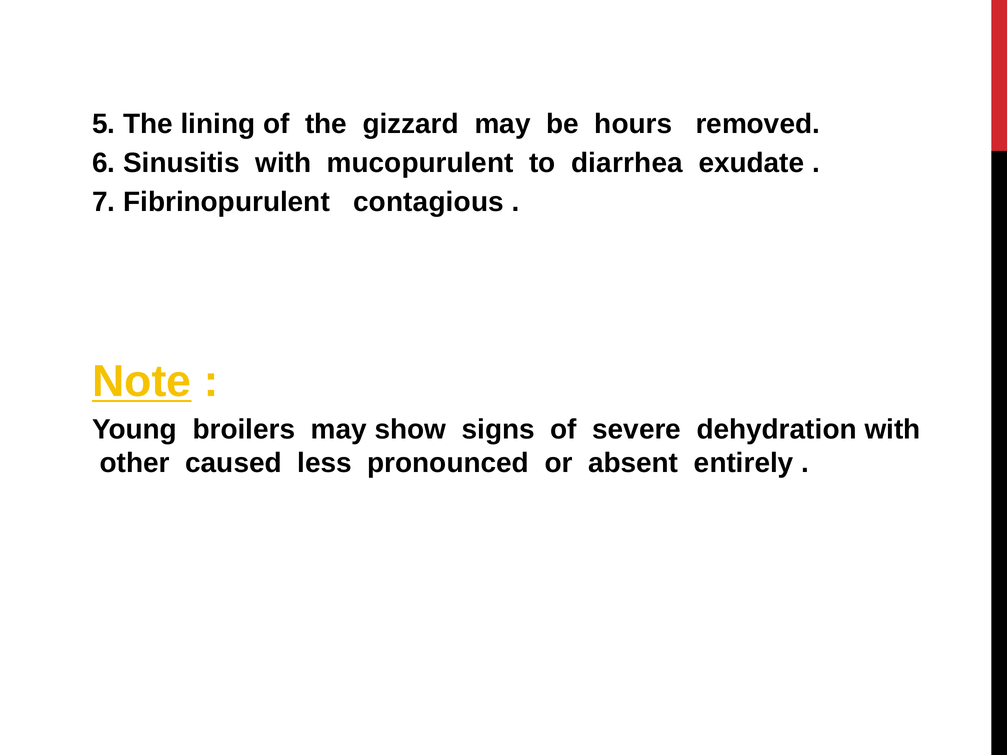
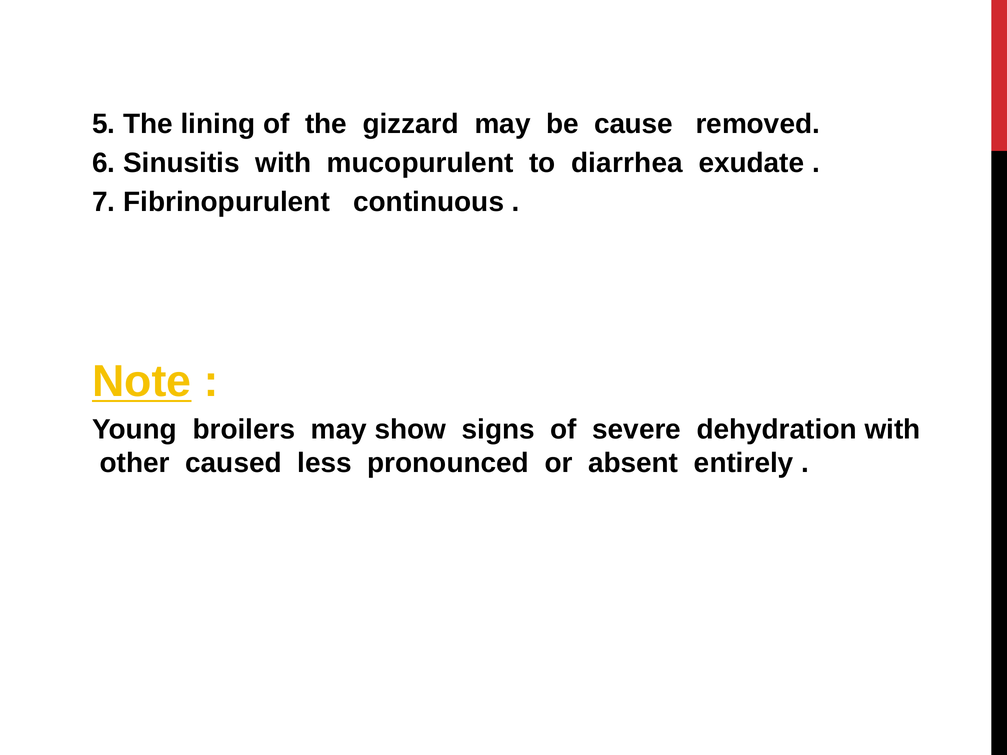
hours: hours -> cause
contagious: contagious -> continuous
